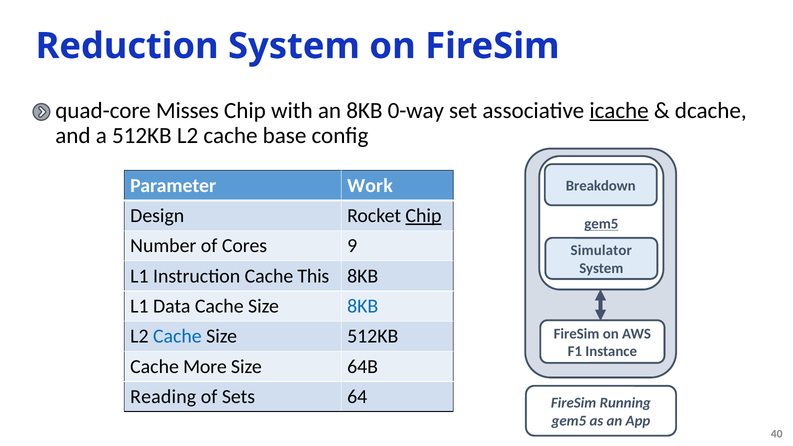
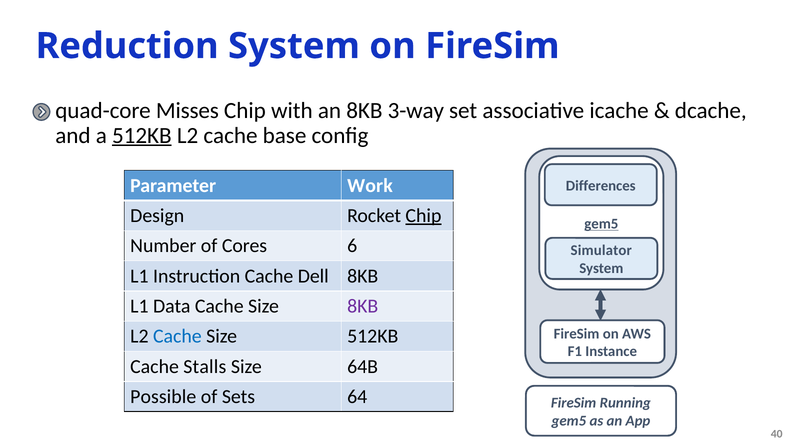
0-way: 0-way -> 3-way
icache underline: present -> none
512KB at (142, 135) underline: none -> present
Breakdown: Breakdown -> Differences
9: 9 -> 6
This: This -> Dell
8KB at (363, 306) colour: blue -> purple
More: More -> Stalls
Reading: Reading -> Possible
